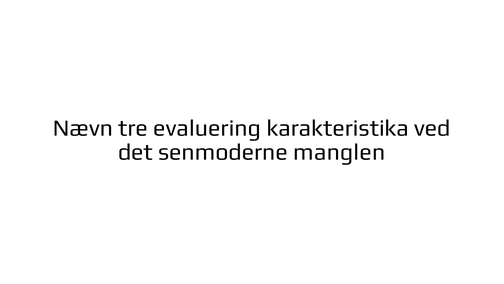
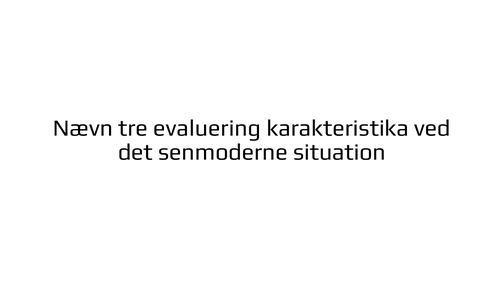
manglen: manglen -> situation
